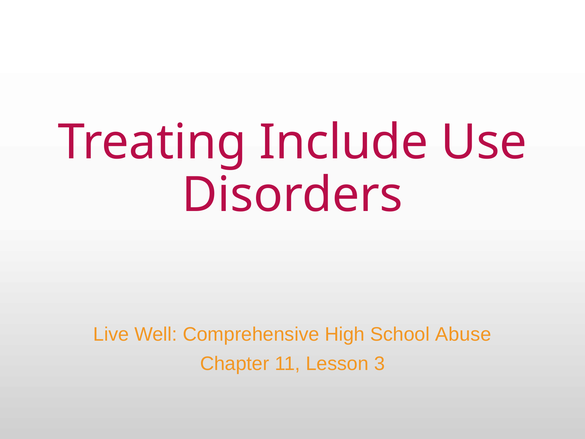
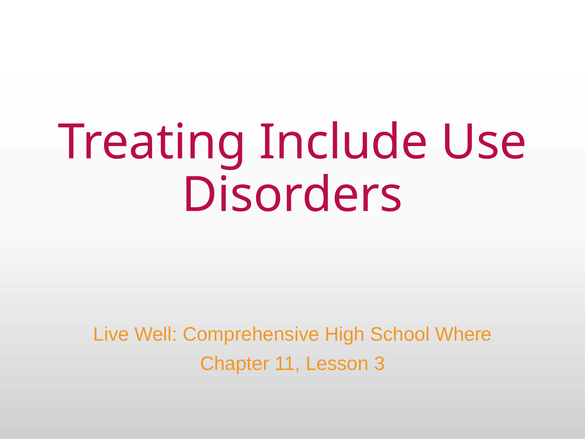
Abuse: Abuse -> Where
